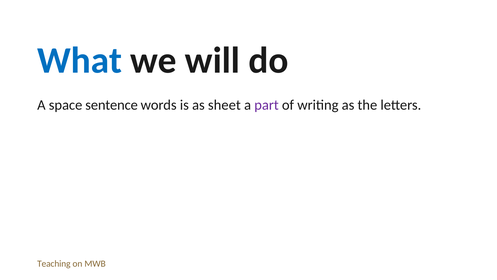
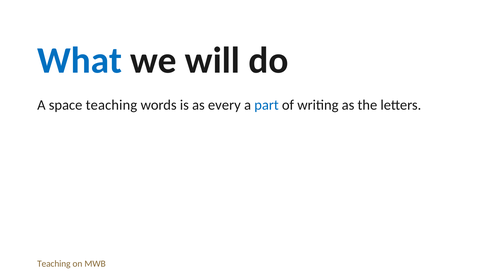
space sentence: sentence -> teaching
sheet: sheet -> every
part colour: purple -> blue
